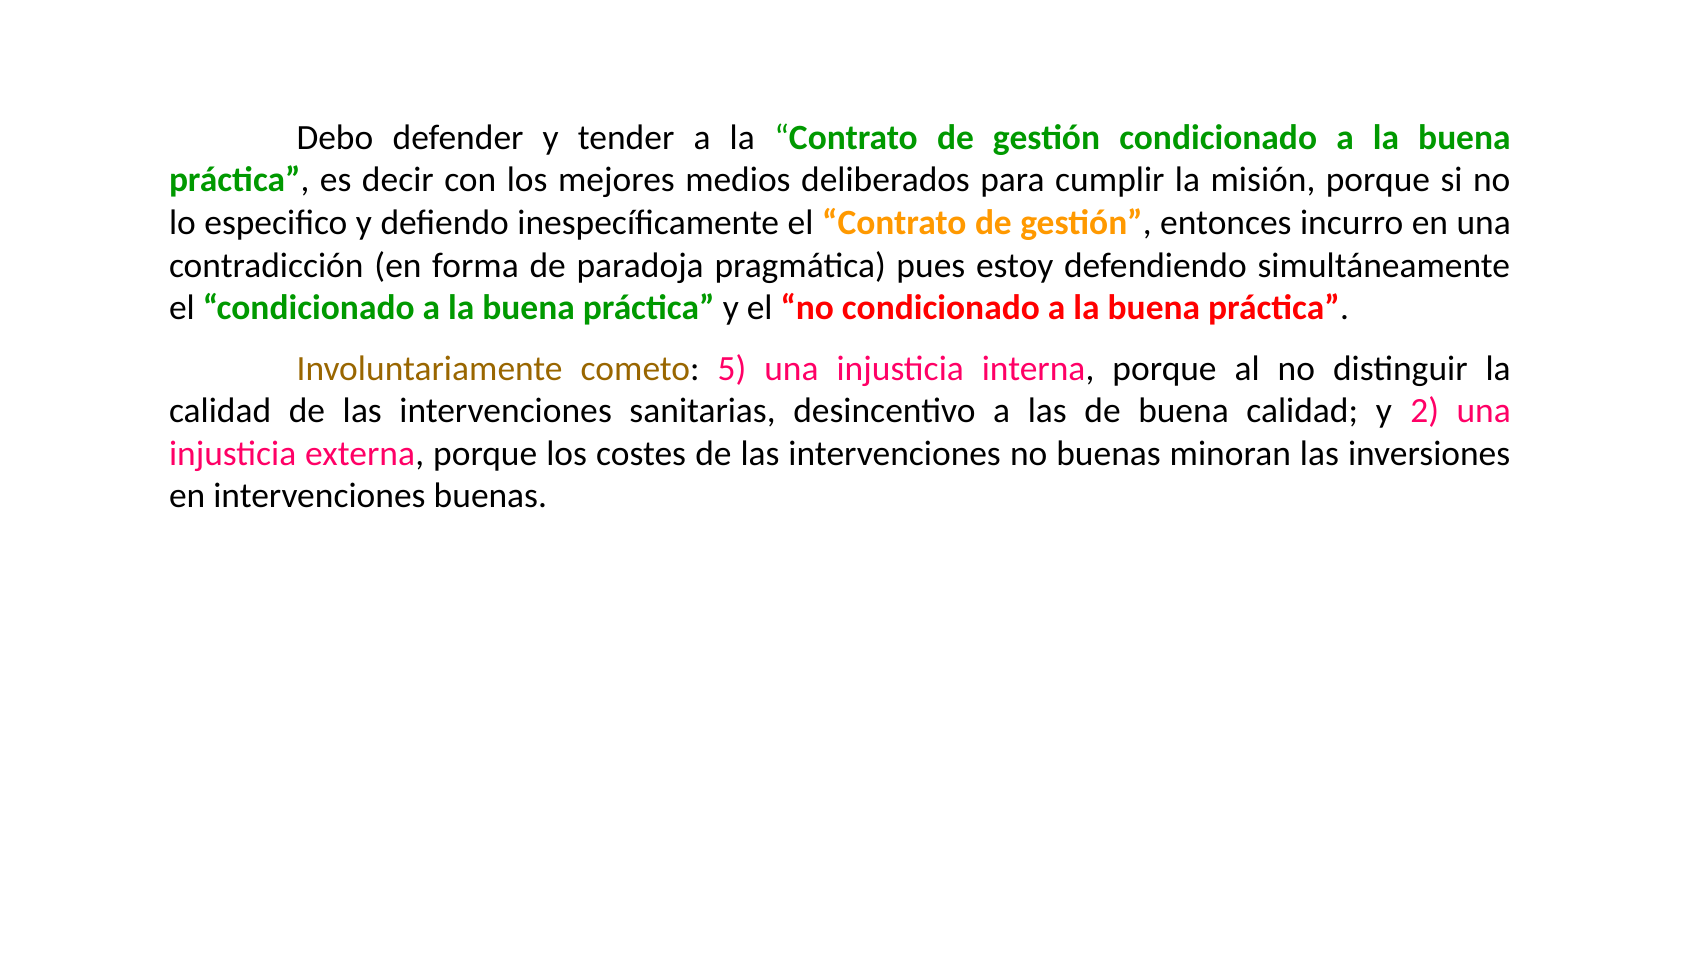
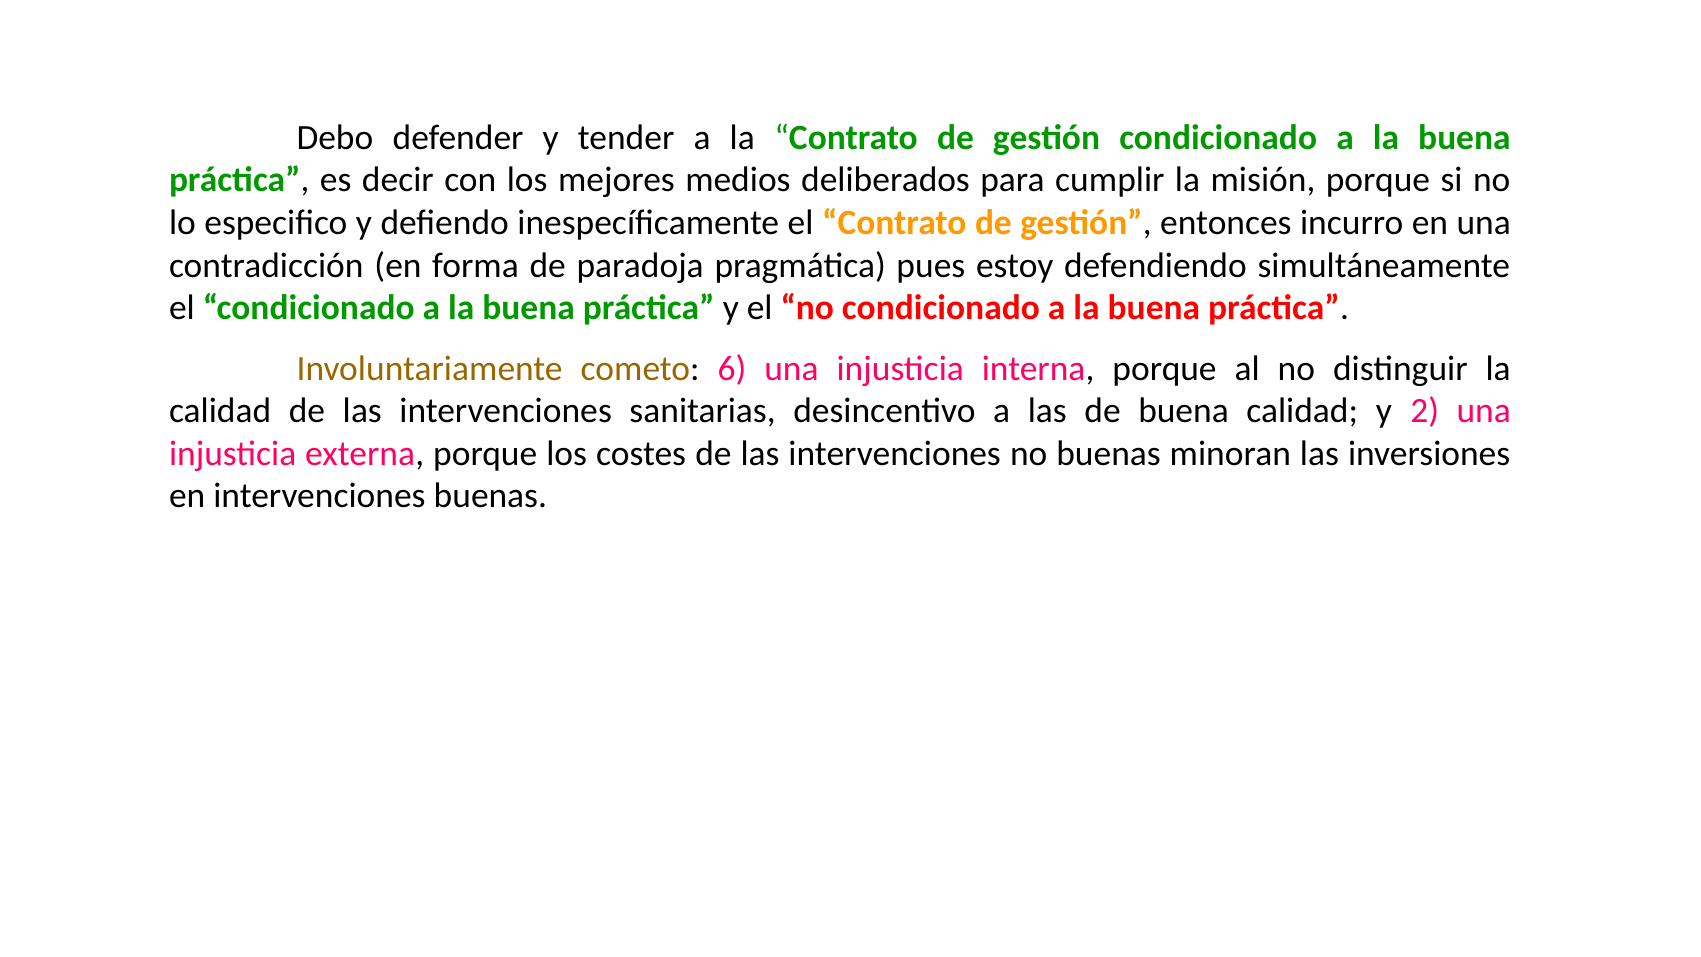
5: 5 -> 6
